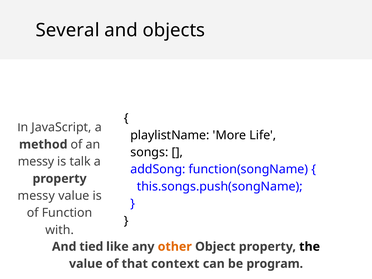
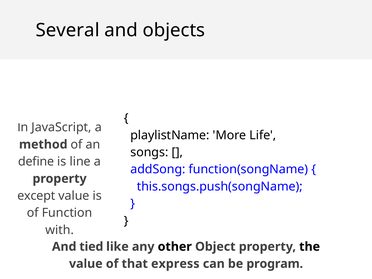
messy at (36, 162): messy -> define
talk: talk -> line
messy at (36, 196): messy -> except
other colour: orange -> black
context: context -> express
